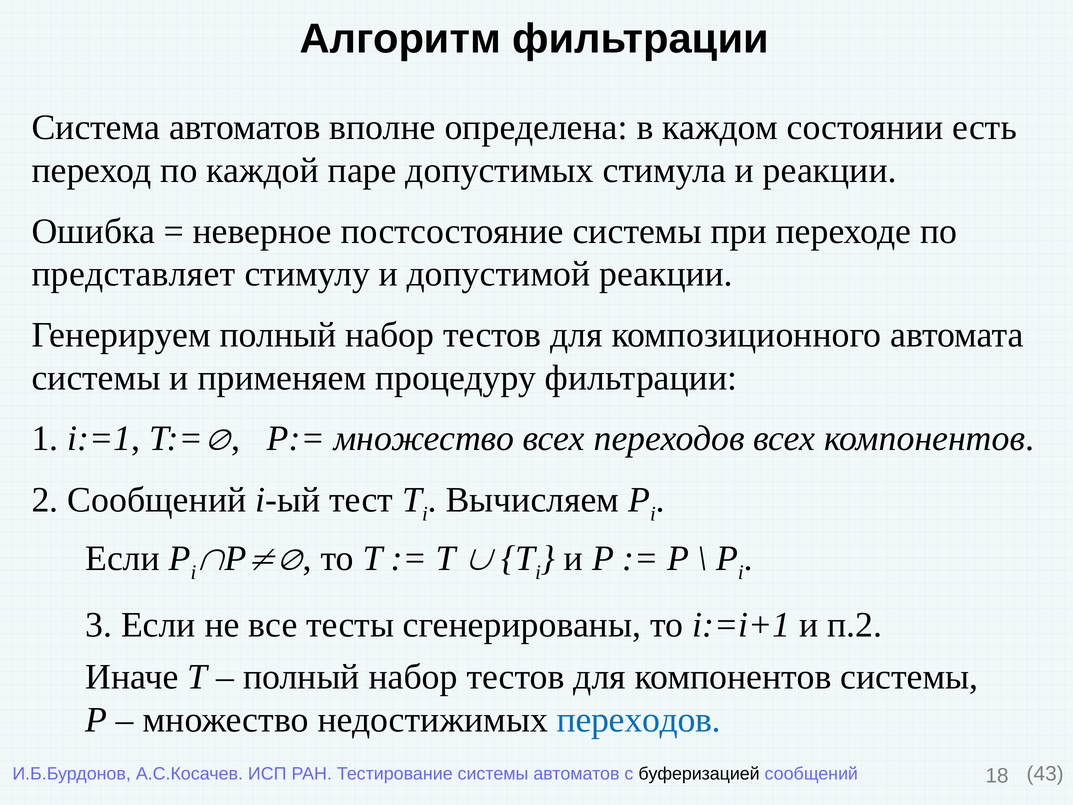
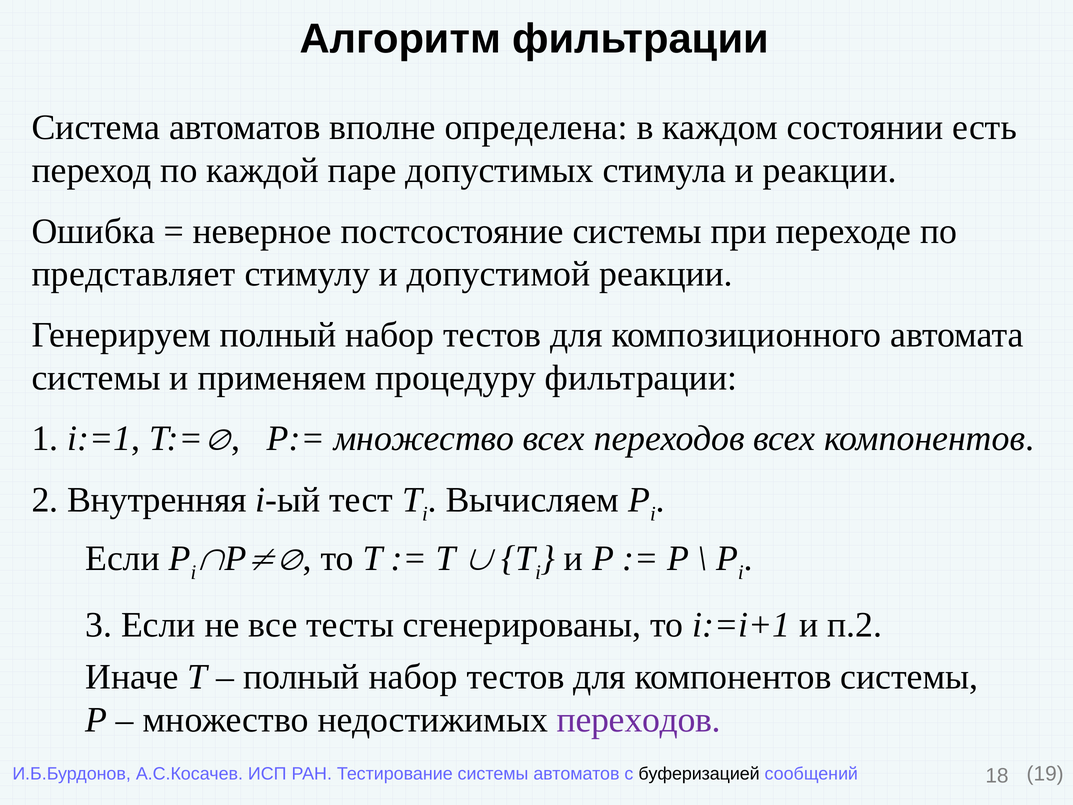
2 Сообщений: Сообщений -> Внутренняя
переходов at (639, 720) colour: blue -> purple
43: 43 -> 19
